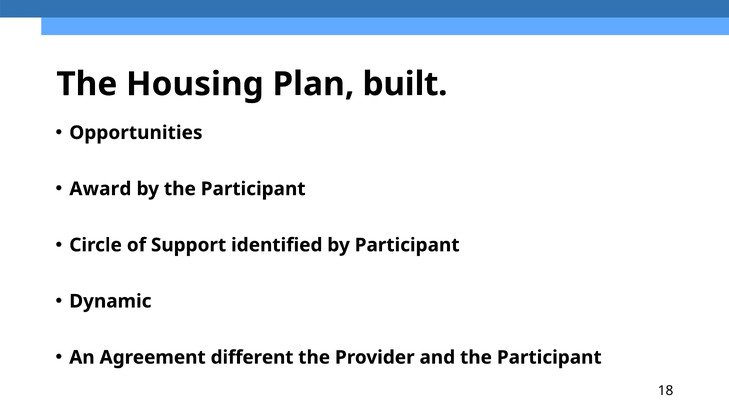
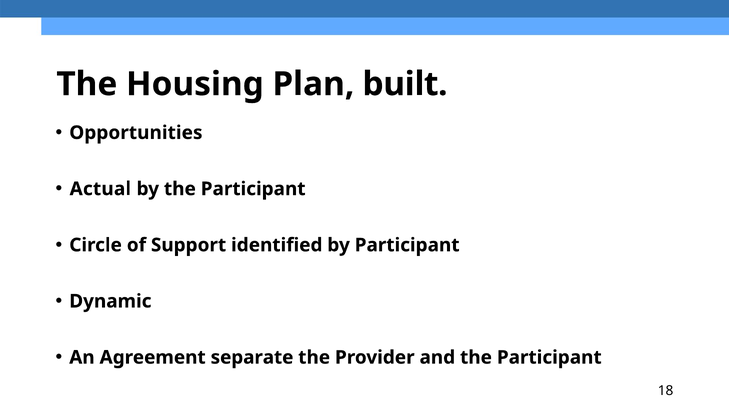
Award: Award -> Actual
different: different -> separate
